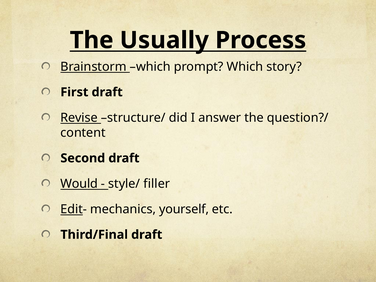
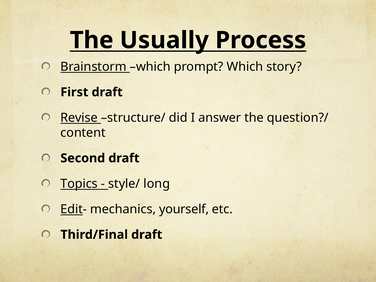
Would: Would -> Topics
filler: filler -> long
